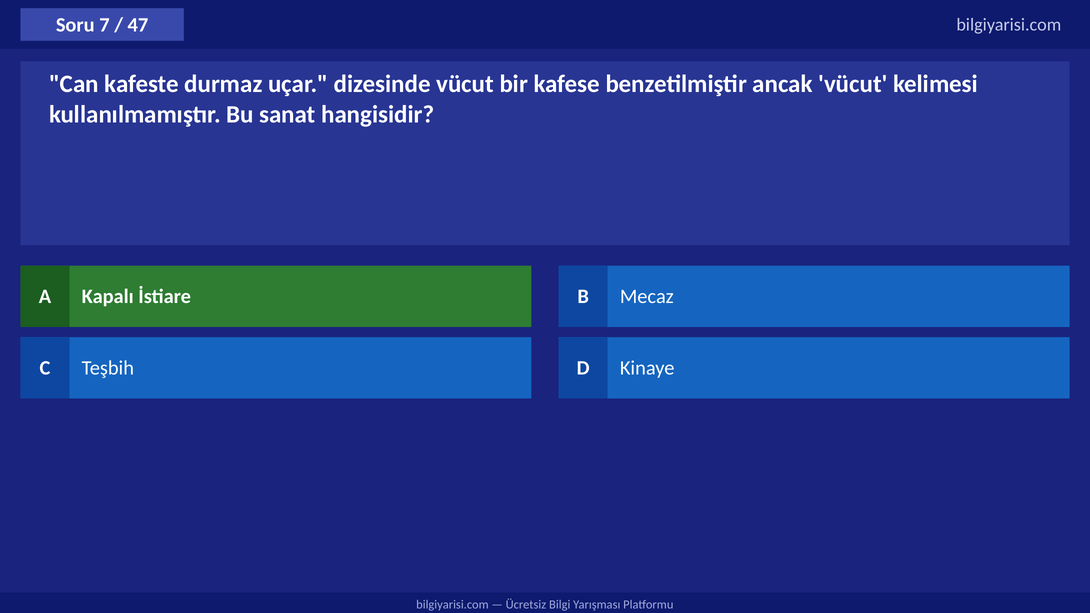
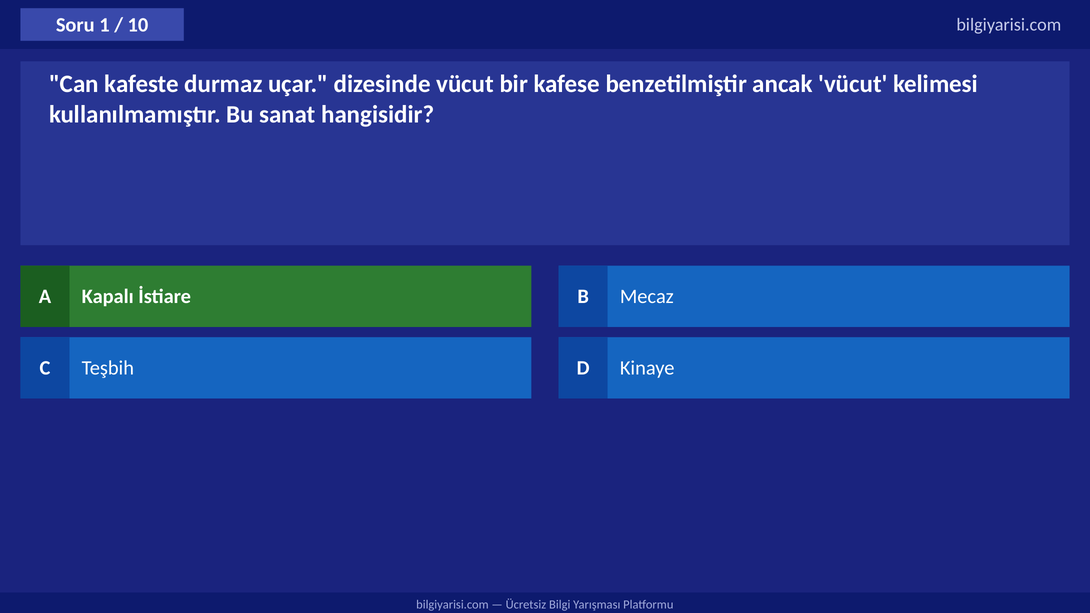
7: 7 -> 1
47: 47 -> 10
